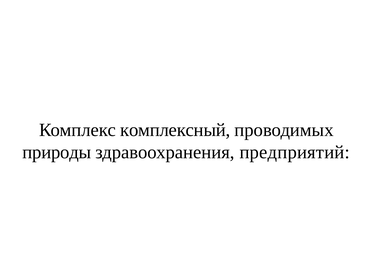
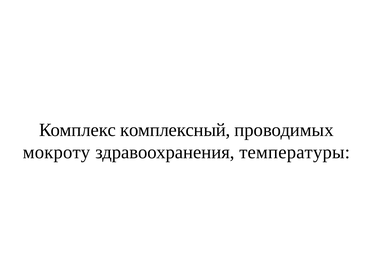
природы: природы -> мокроту
предприятий: предприятий -> температуры
